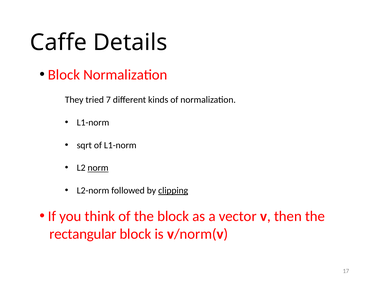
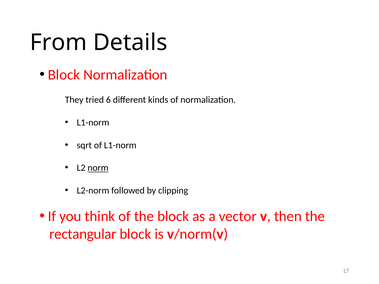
Caffe: Caffe -> From
7: 7 -> 6
clipping underline: present -> none
